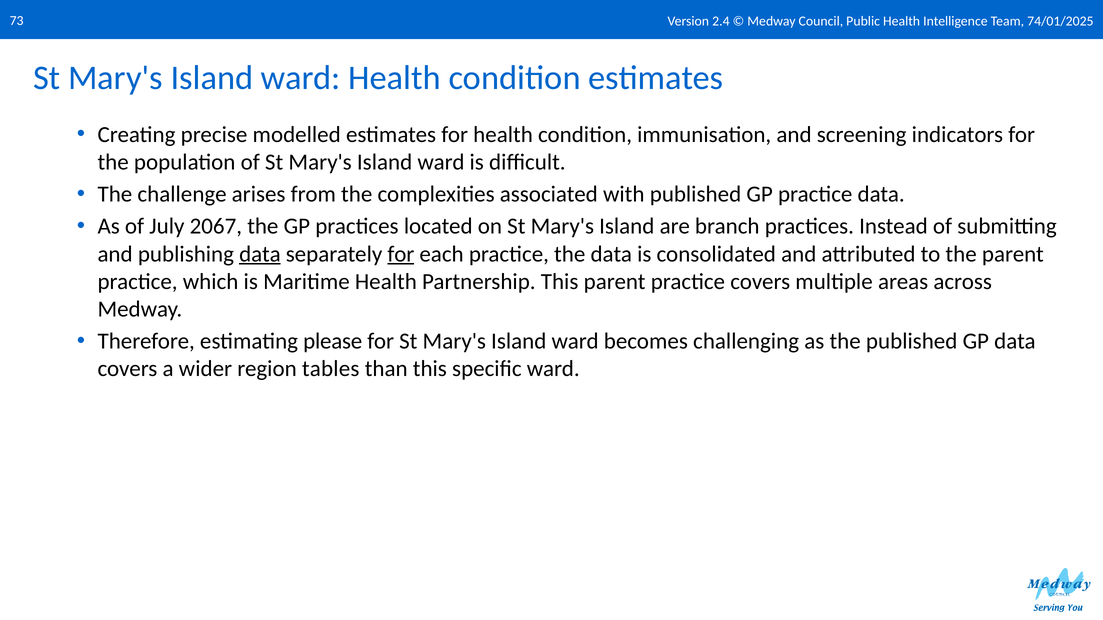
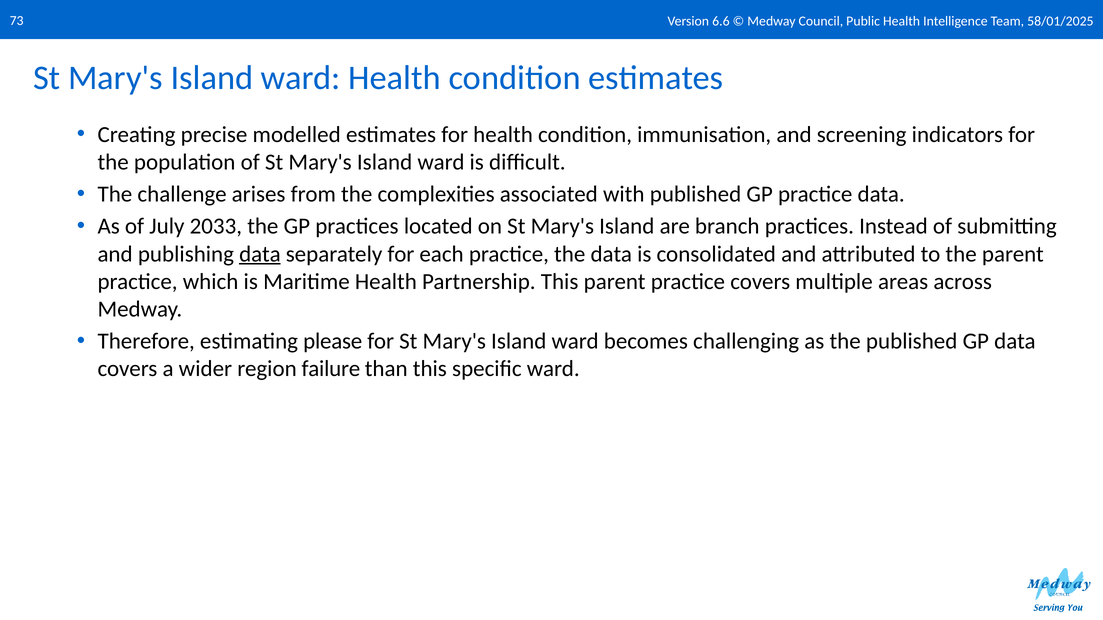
2.4: 2.4 -> 6.6
74/01/2025: 74/01/2025 -> 58/01/2025
2067: 2067 -> 2033
for at (401, 254) underline: present -> none
tables: tables -> failure
